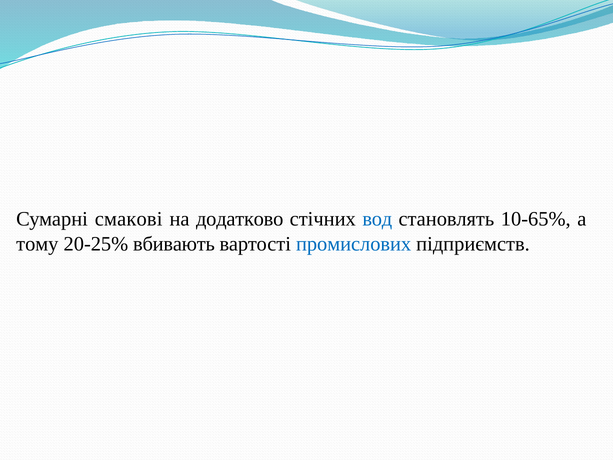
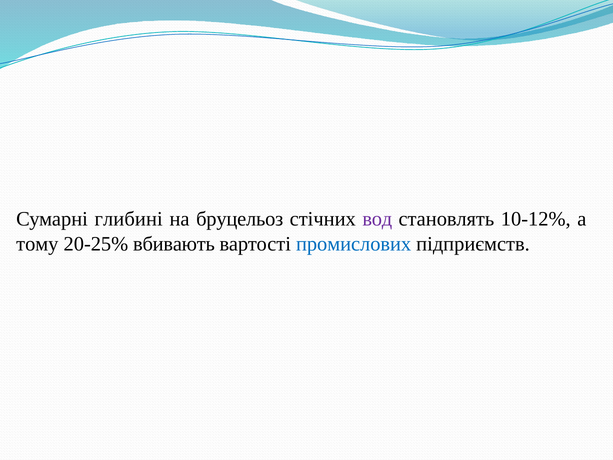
смакові: смакові -> глибині
додатково: додатково -> бруцельоз
вод colour: blue -> purple
10-65%: 10-65% -> 10-12%
